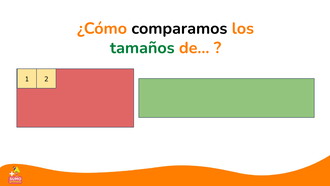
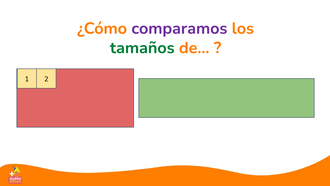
comparamos colour: black -> purple
